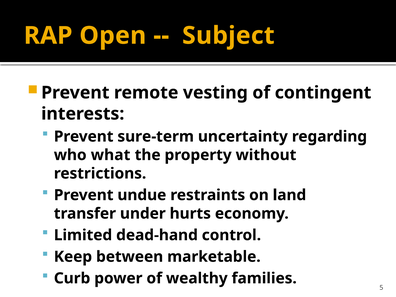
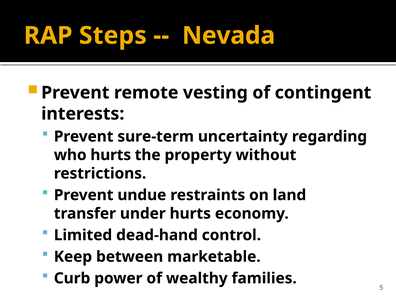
Open: Open -> Steps
Subject: Subject -> Nevada
who what: what -> hurts
